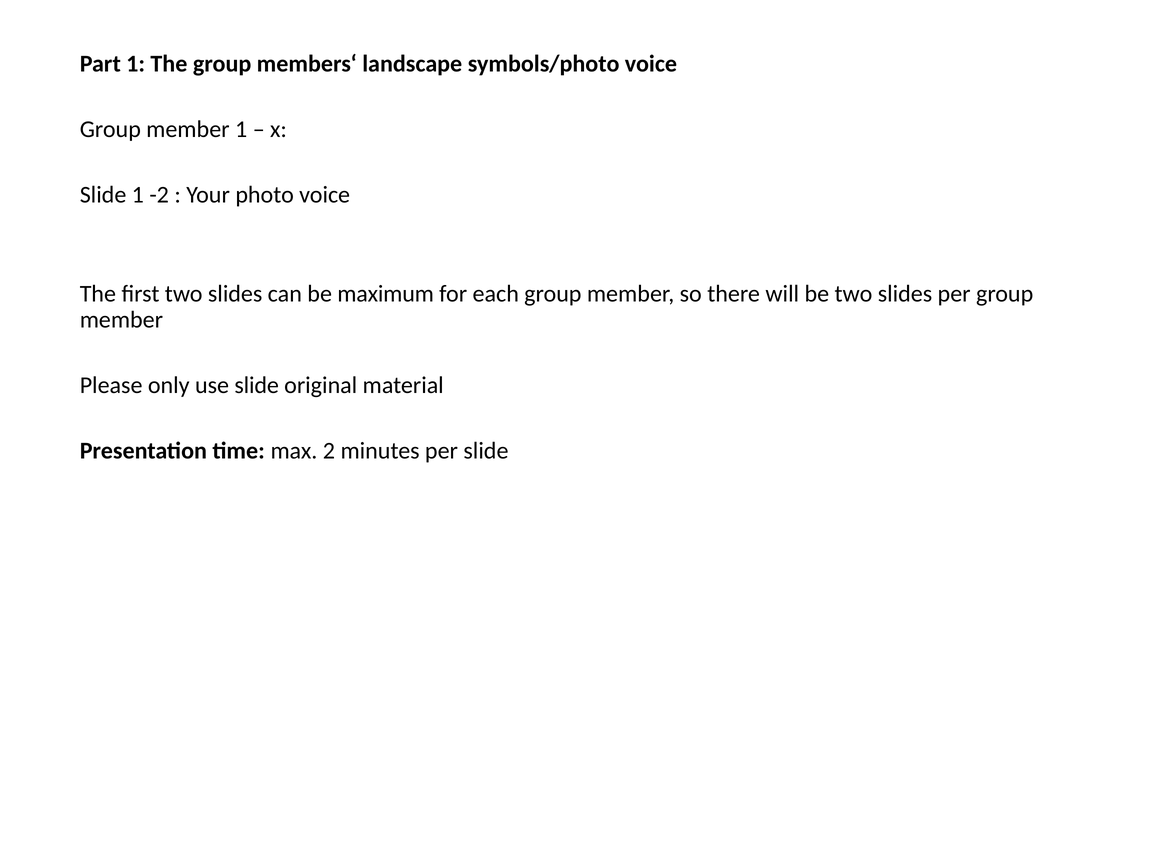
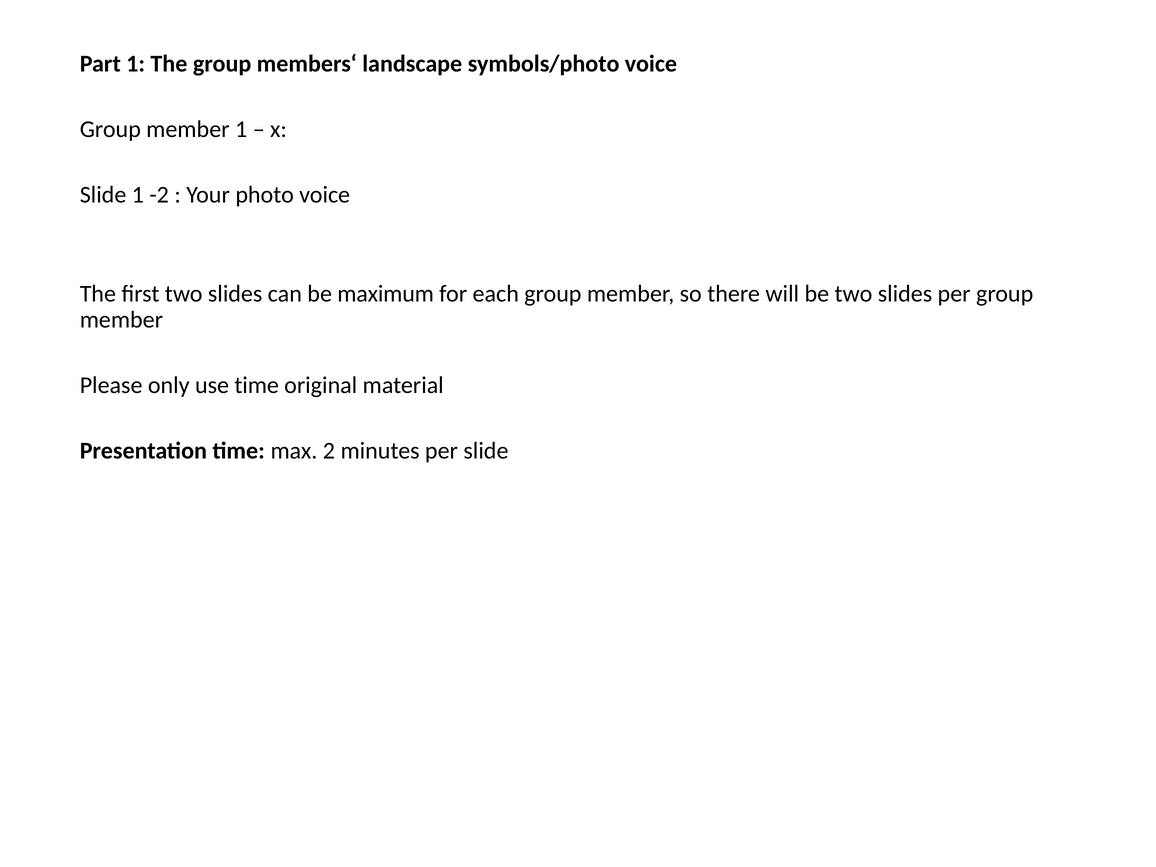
use slide: slide -> time
